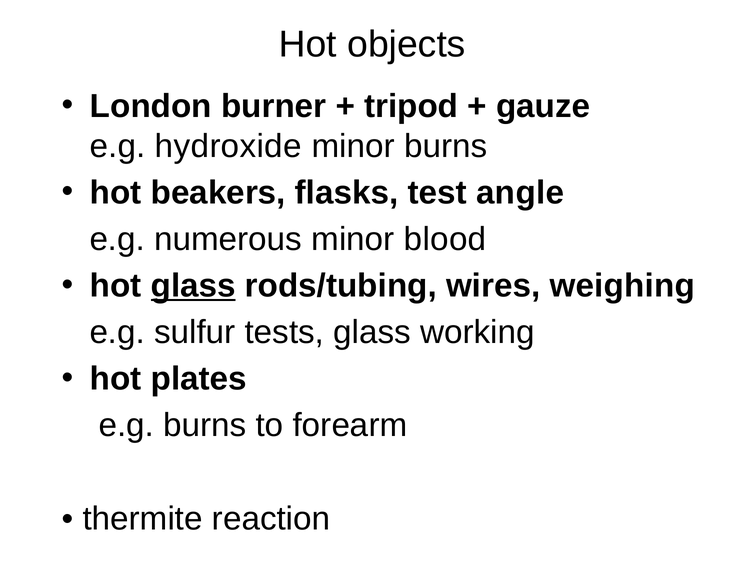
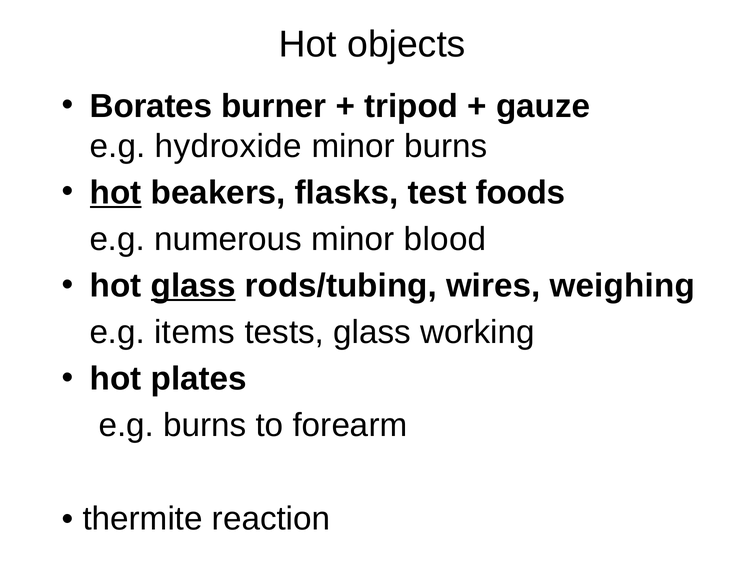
London: London -> Borates
hot at (116, 193) underline: none -> present
angle: angle -> foods
sulfur: sulfur -> items
